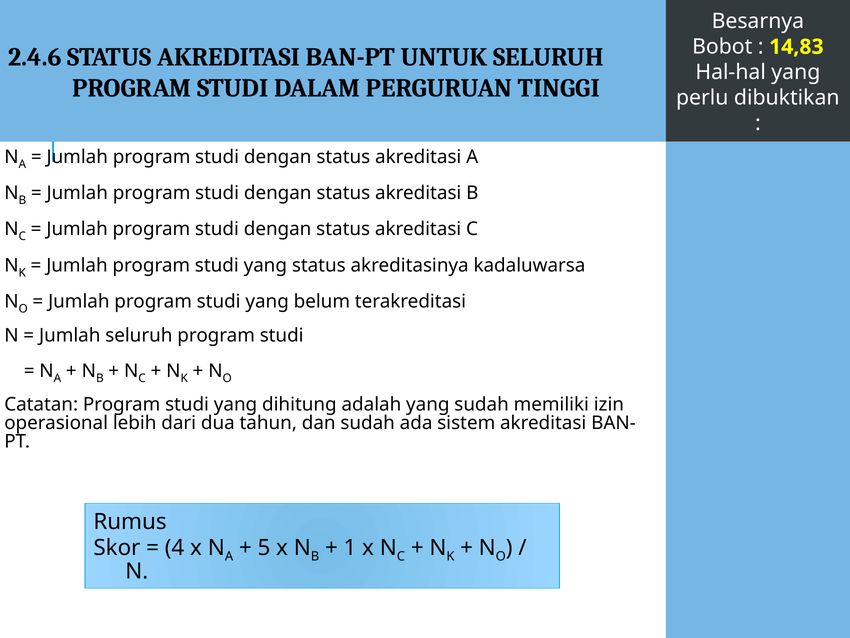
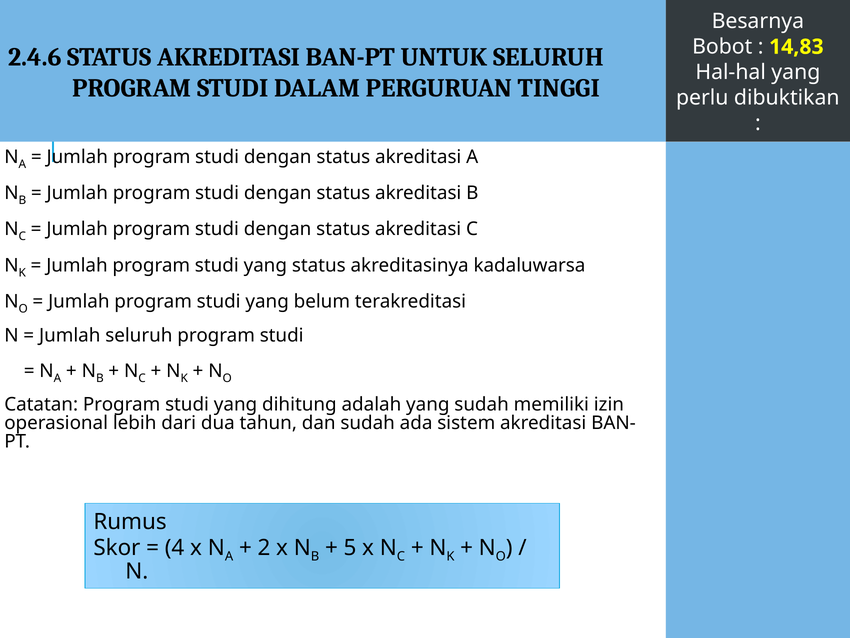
5: 5 -> 2
1: 1 -> 5
